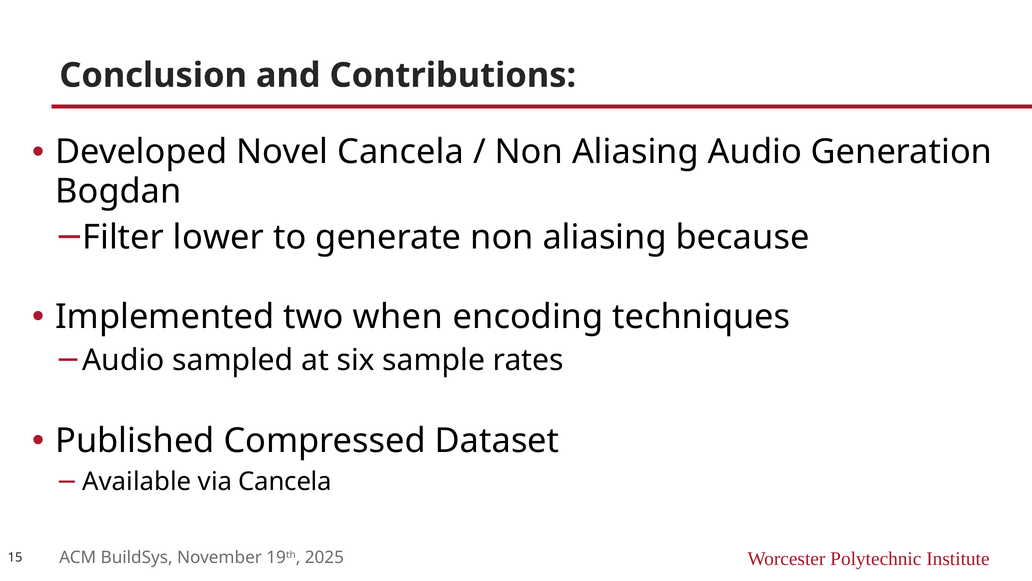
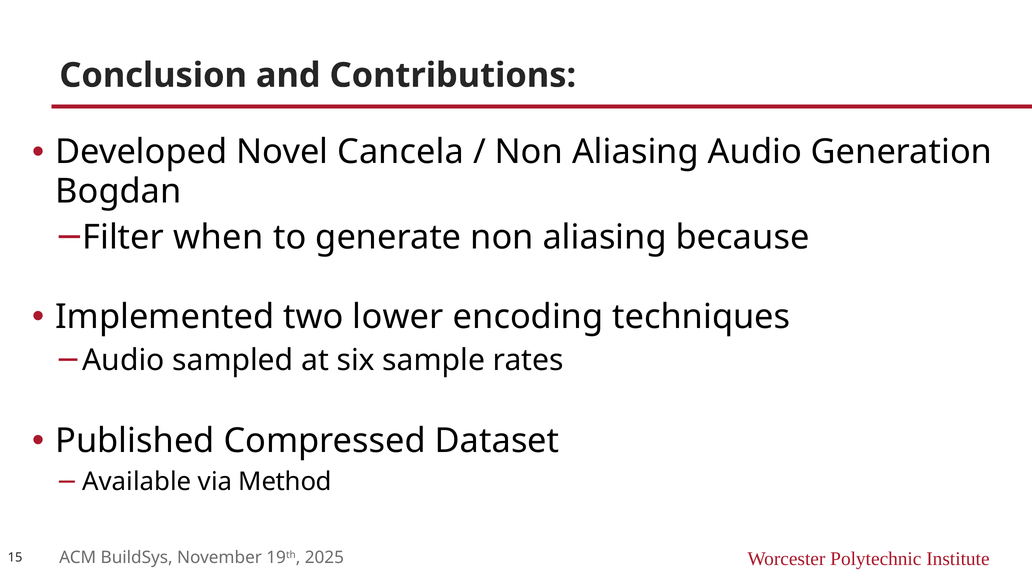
lower: lower -> when
when: when -> lower
via Cancela: Cancela -> Method
